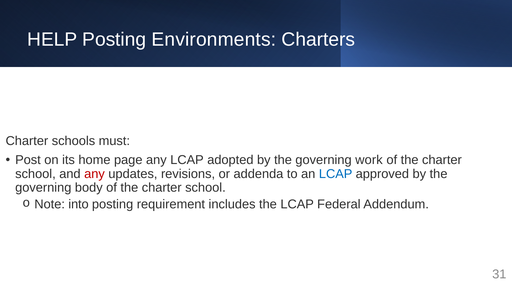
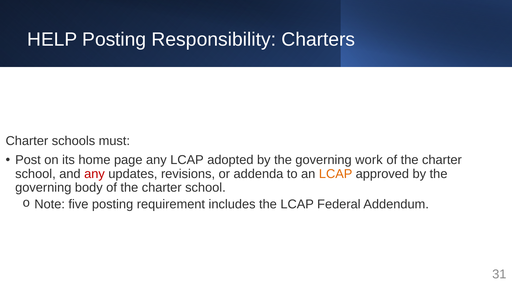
Environments: Environments -> Responsibility
LCAP at (336, 174) colour: blue -> orange
into: into -> five
